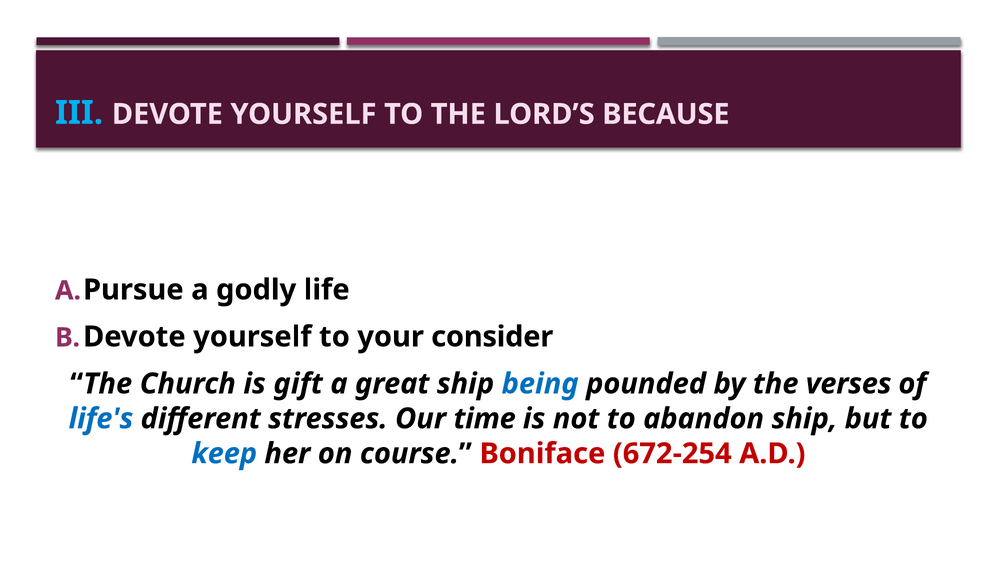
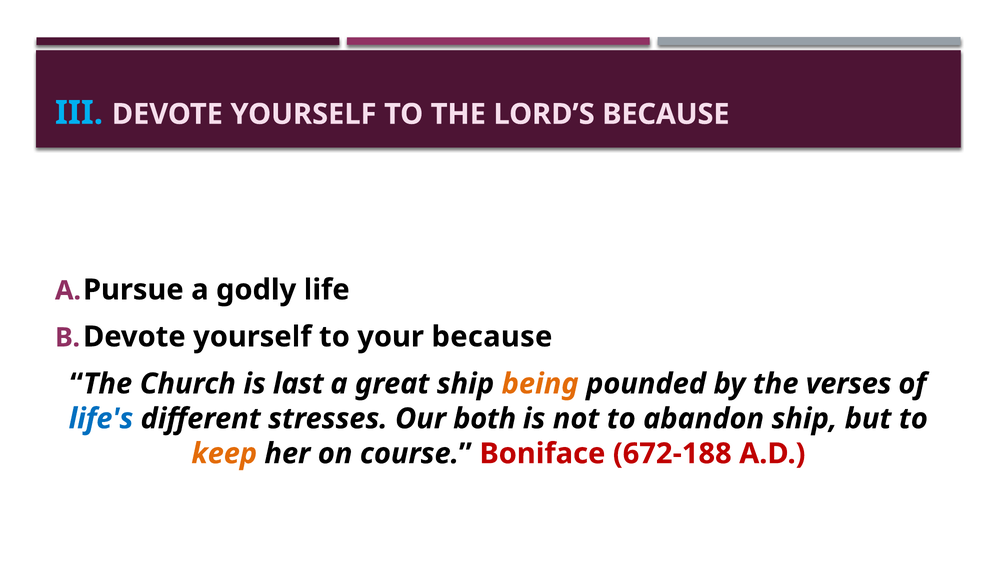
your consider: consider -> because
gift: gift -> last
being colour: blue -> orange
time: time -> both
keep colour: blue -> orange
672-254: 672-254 -> 672-188
